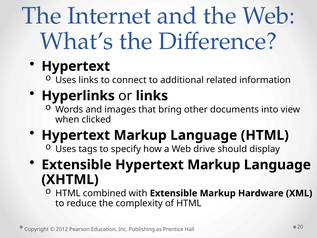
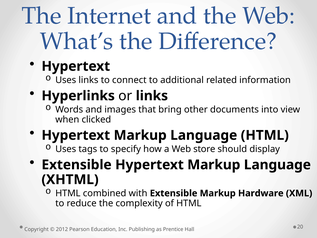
drive: drive -> store
